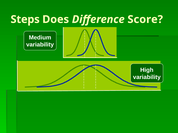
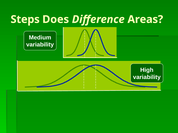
Score: Score -> Areas
